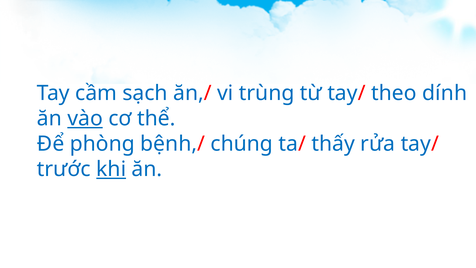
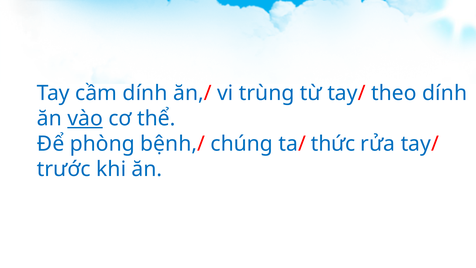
cầm sạch: sạch -> dính
thấy: thấy -> thức
khi underline: present -> none
